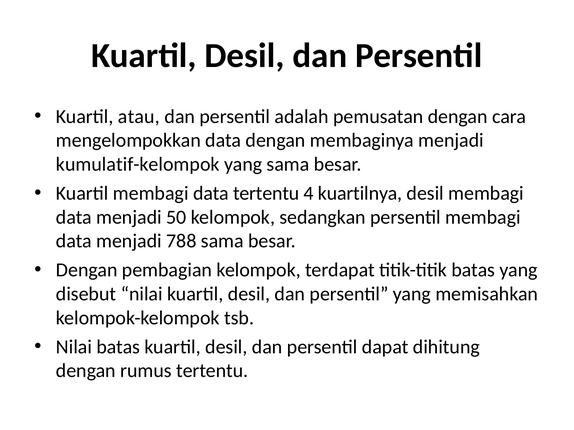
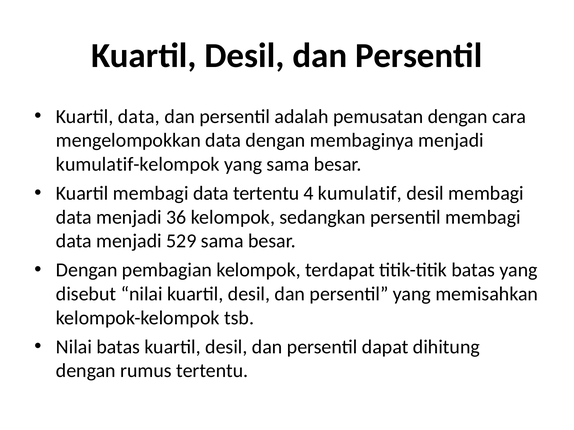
Kuartil atau: atau -> data
kuartilnya: kuartilnya -> kumulatif
50: 50 -> 36
788: 788 -> 529
